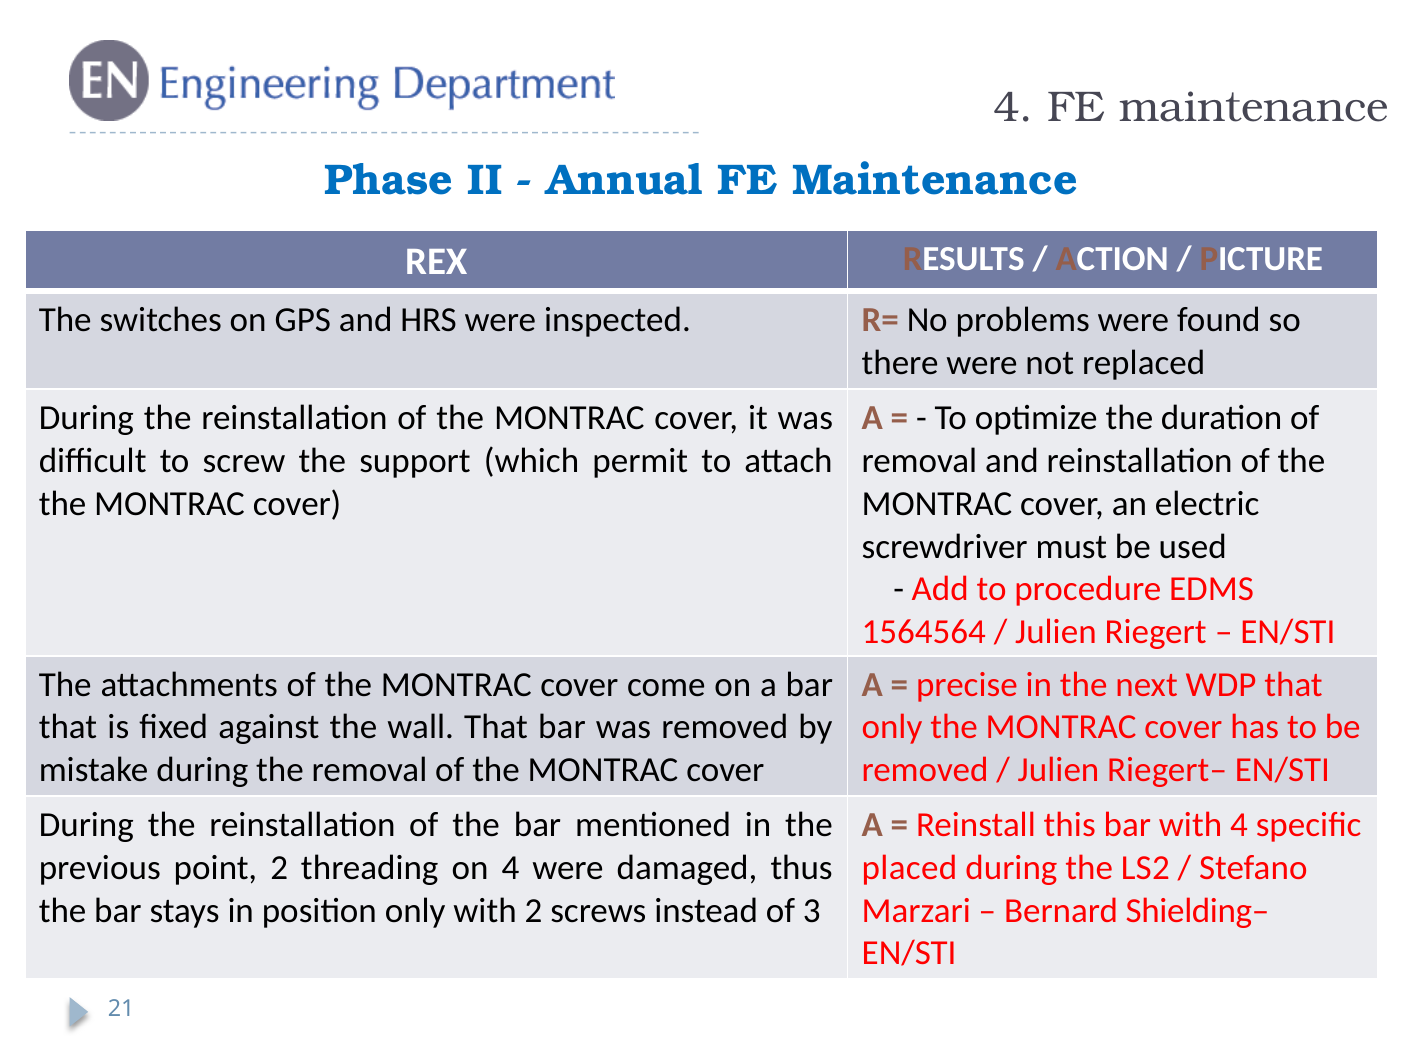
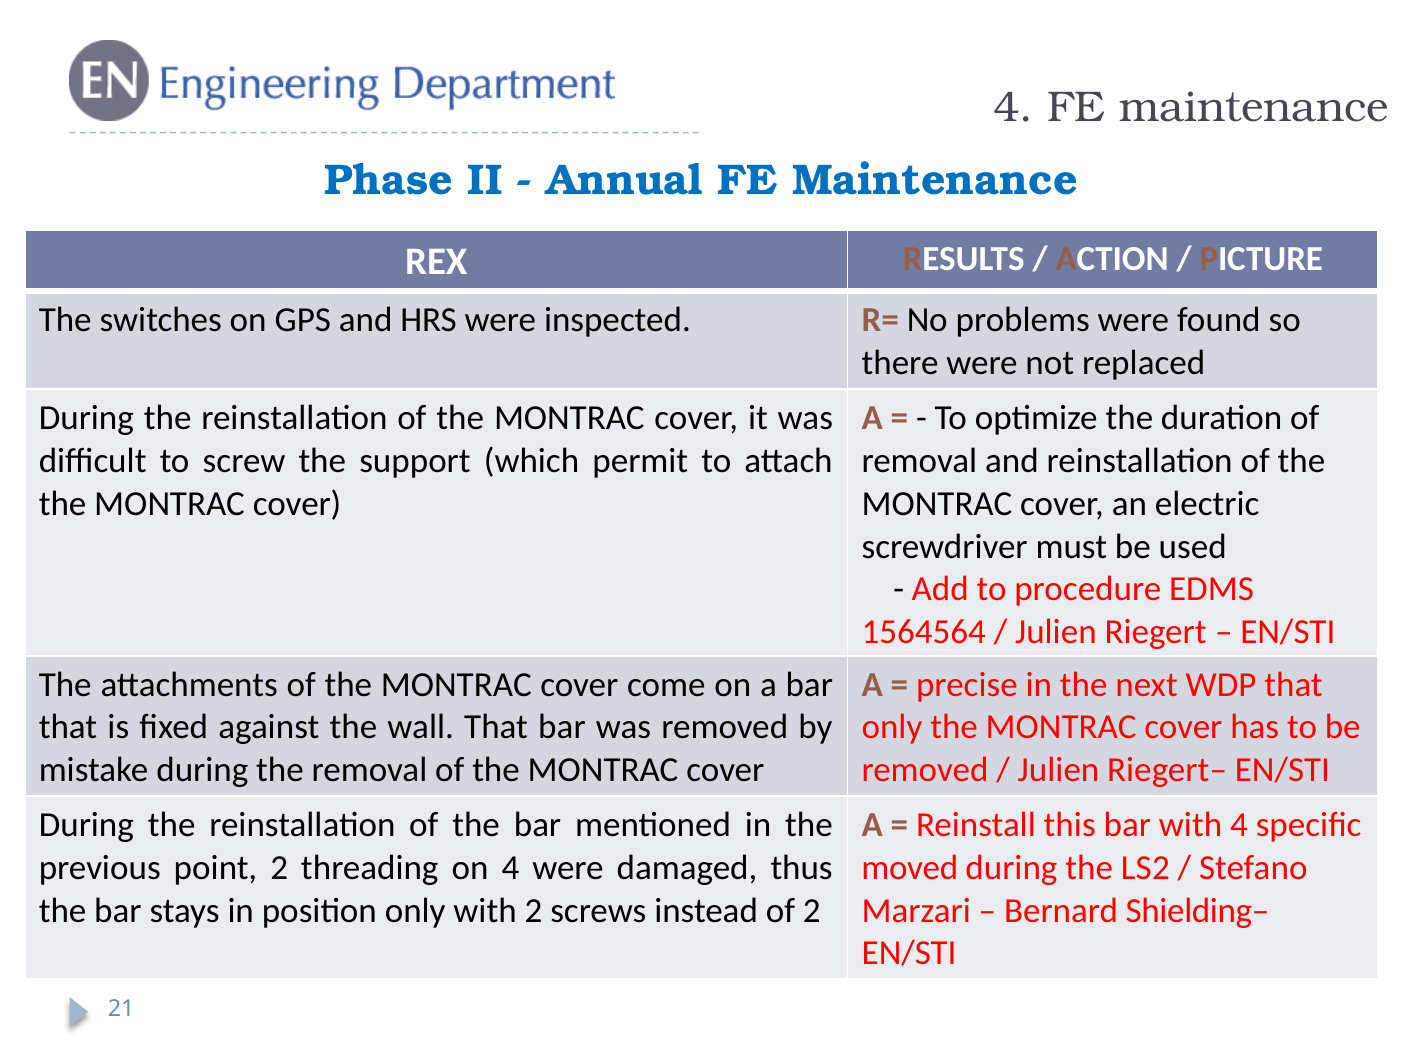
placed: placed -> moved
of 3: 3 -> 2
